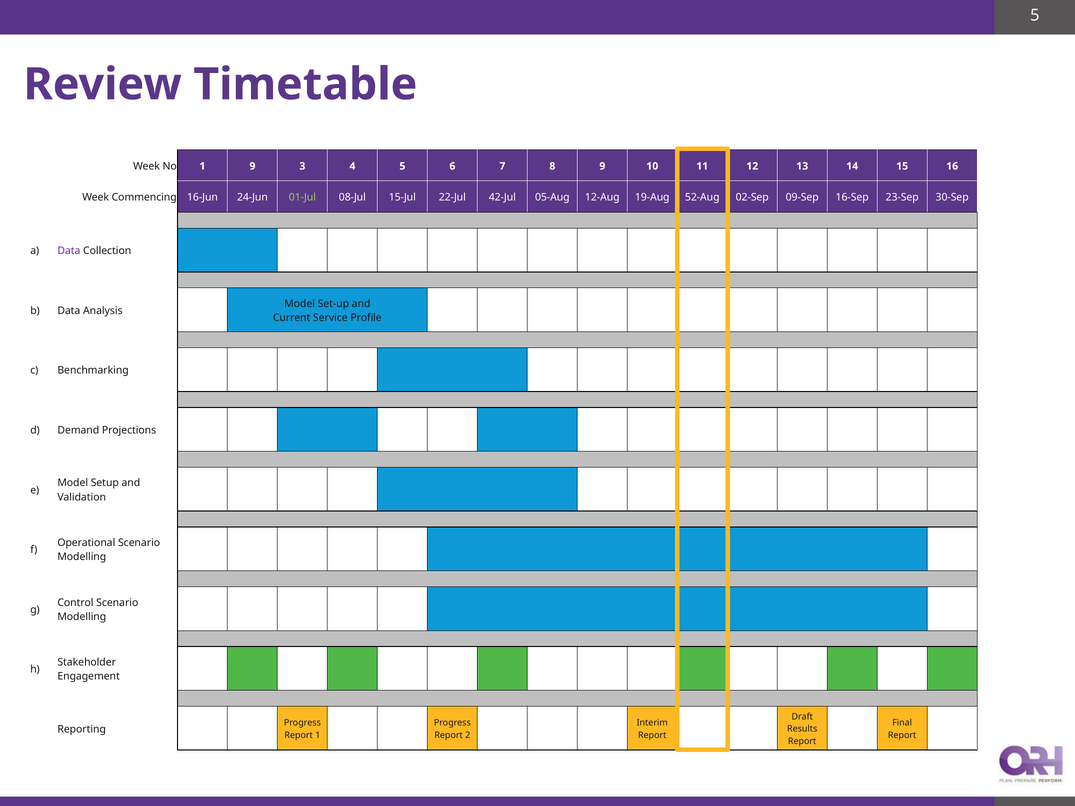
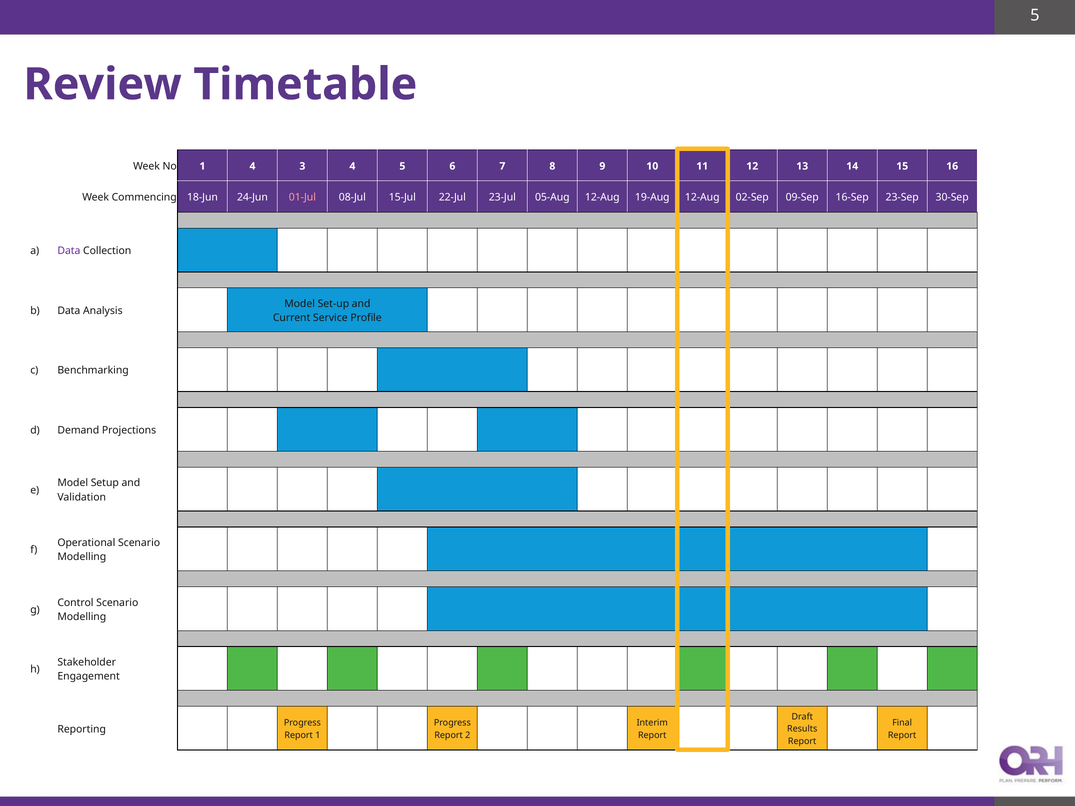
1 9: 9 -> 4
16-Jun: 16-Jun -> 18-Jun
01-Jul colour: light green -> pink
42-Jul: 42-Jul -> 23-Jul
19-Aug 52-Aug: 52-Aug -> 12-Aug
